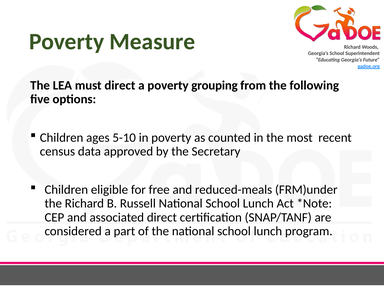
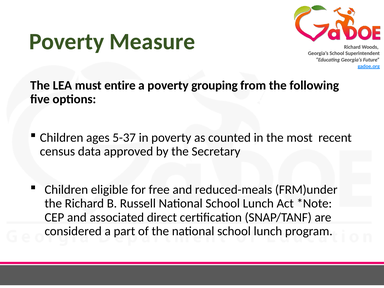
must direct: direct -> entire
5-10: 5-10 -> 5-37
